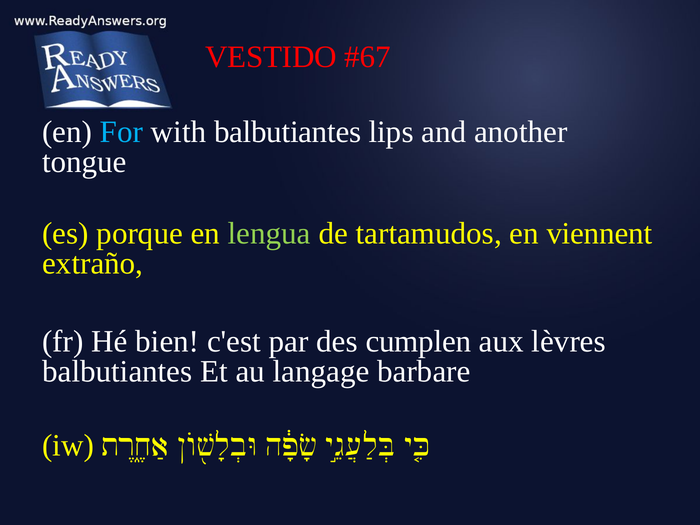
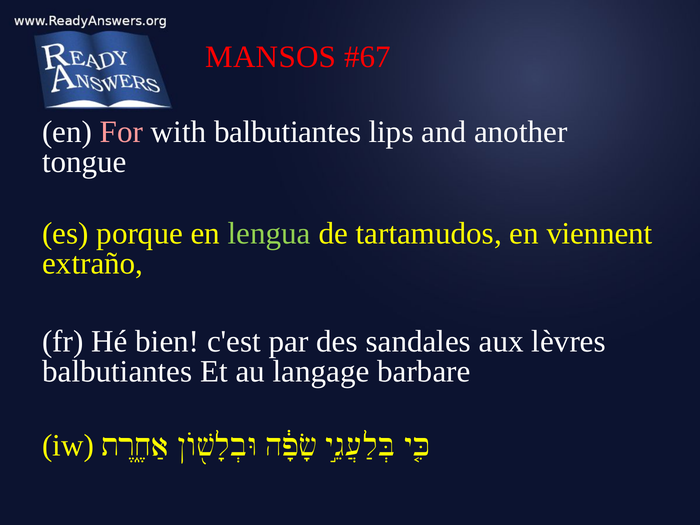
VESTIDO: VESTIDO -> MANSOS
For colour: light blue -> pink
cumplen: cumplen -> sandales
